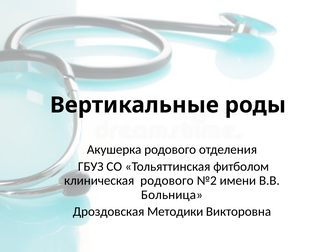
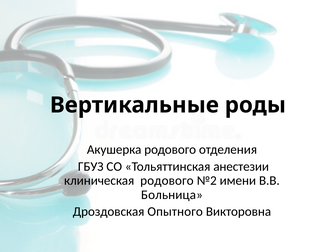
фитболом: фитболом -> анестезии
Методики: Методики -> Опытного
